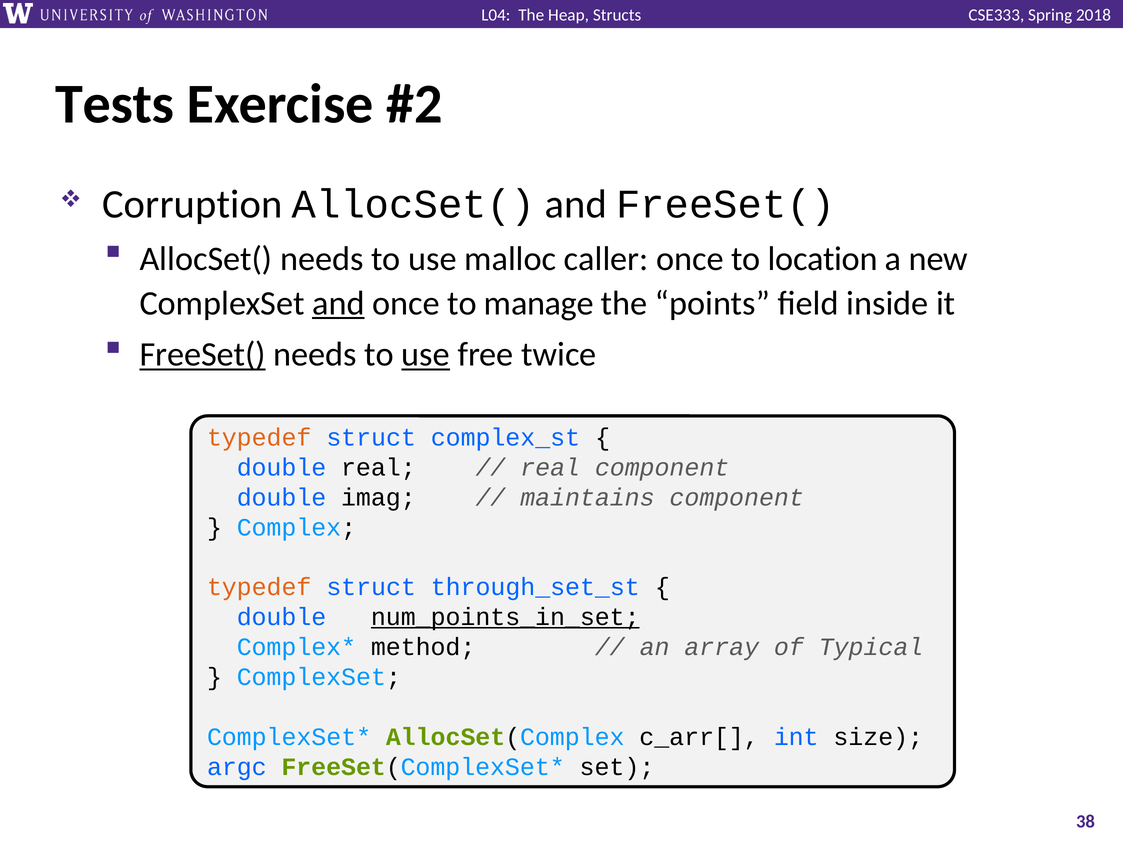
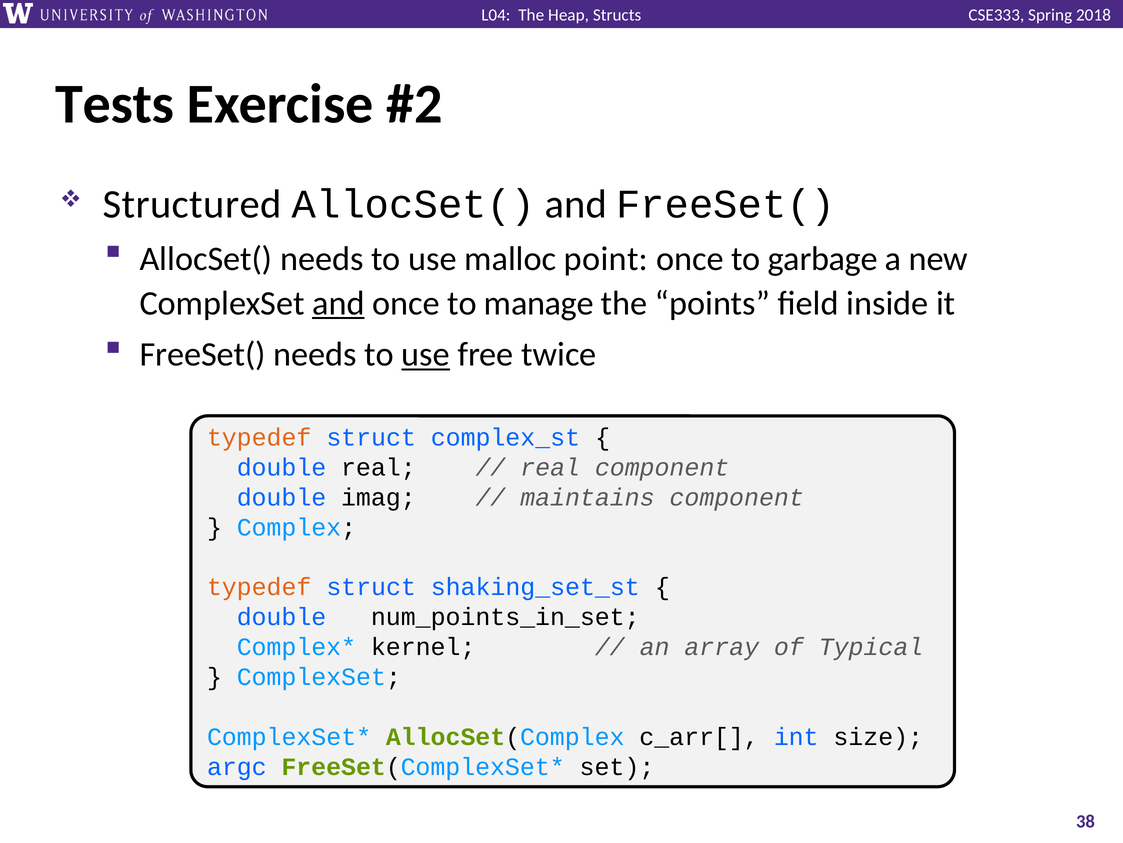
Corruption: Corruption -> Structured
caller: caller -> point
location: location -> garbage
FreeSet( at (203, 354) underline: present -> none
through_set_st: through_set_st -> shaking_set_st
num_points_in_set underline: present -> none
method: method -> kernel
